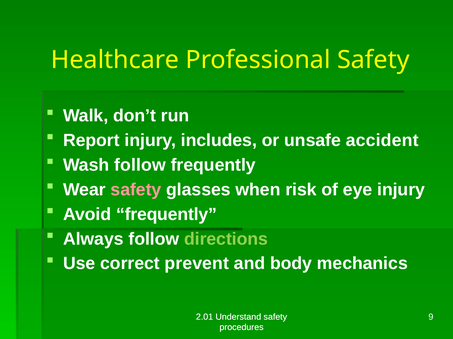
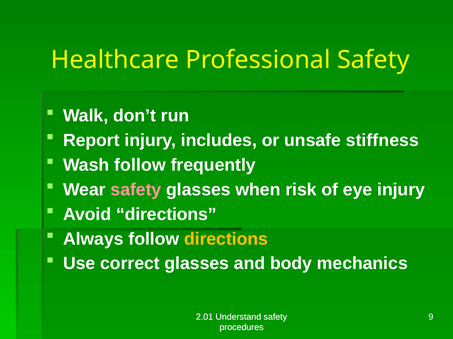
accident: accident -> stiffness
Avoid frequently: frequently -> directions
directions at (226, 239) colour: light green -> yellow
correct prevent: prevent -> glasses
